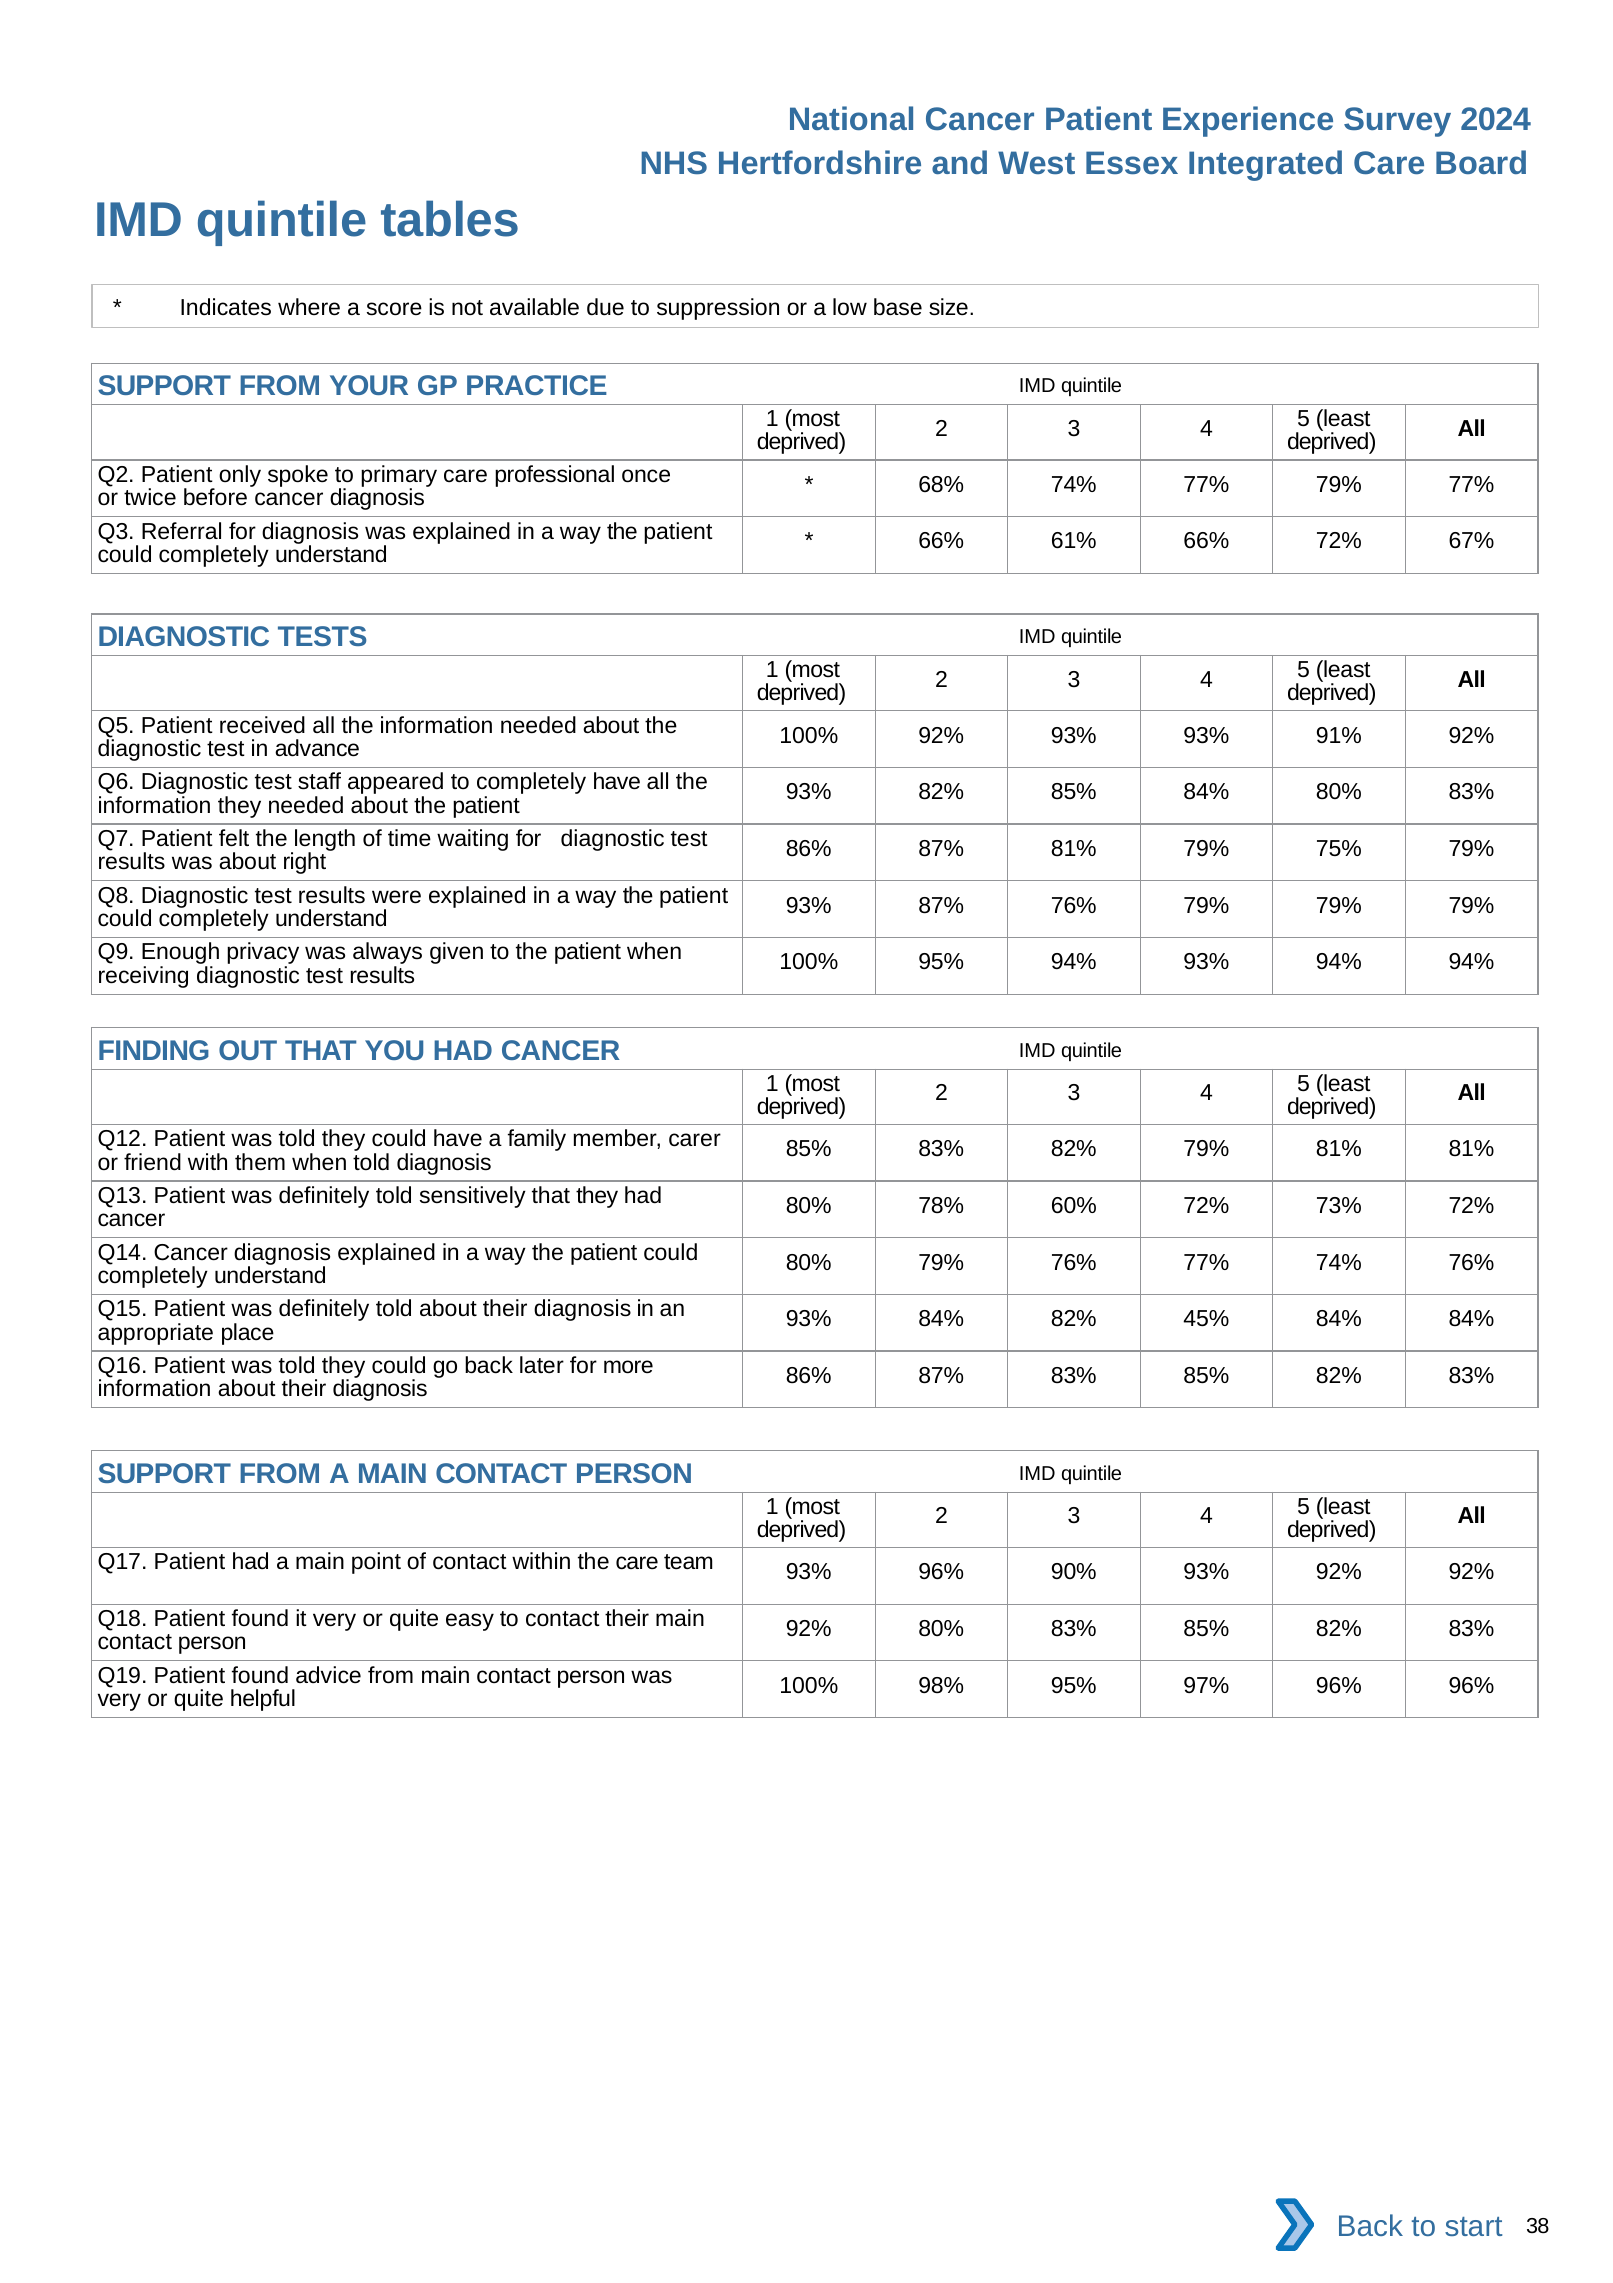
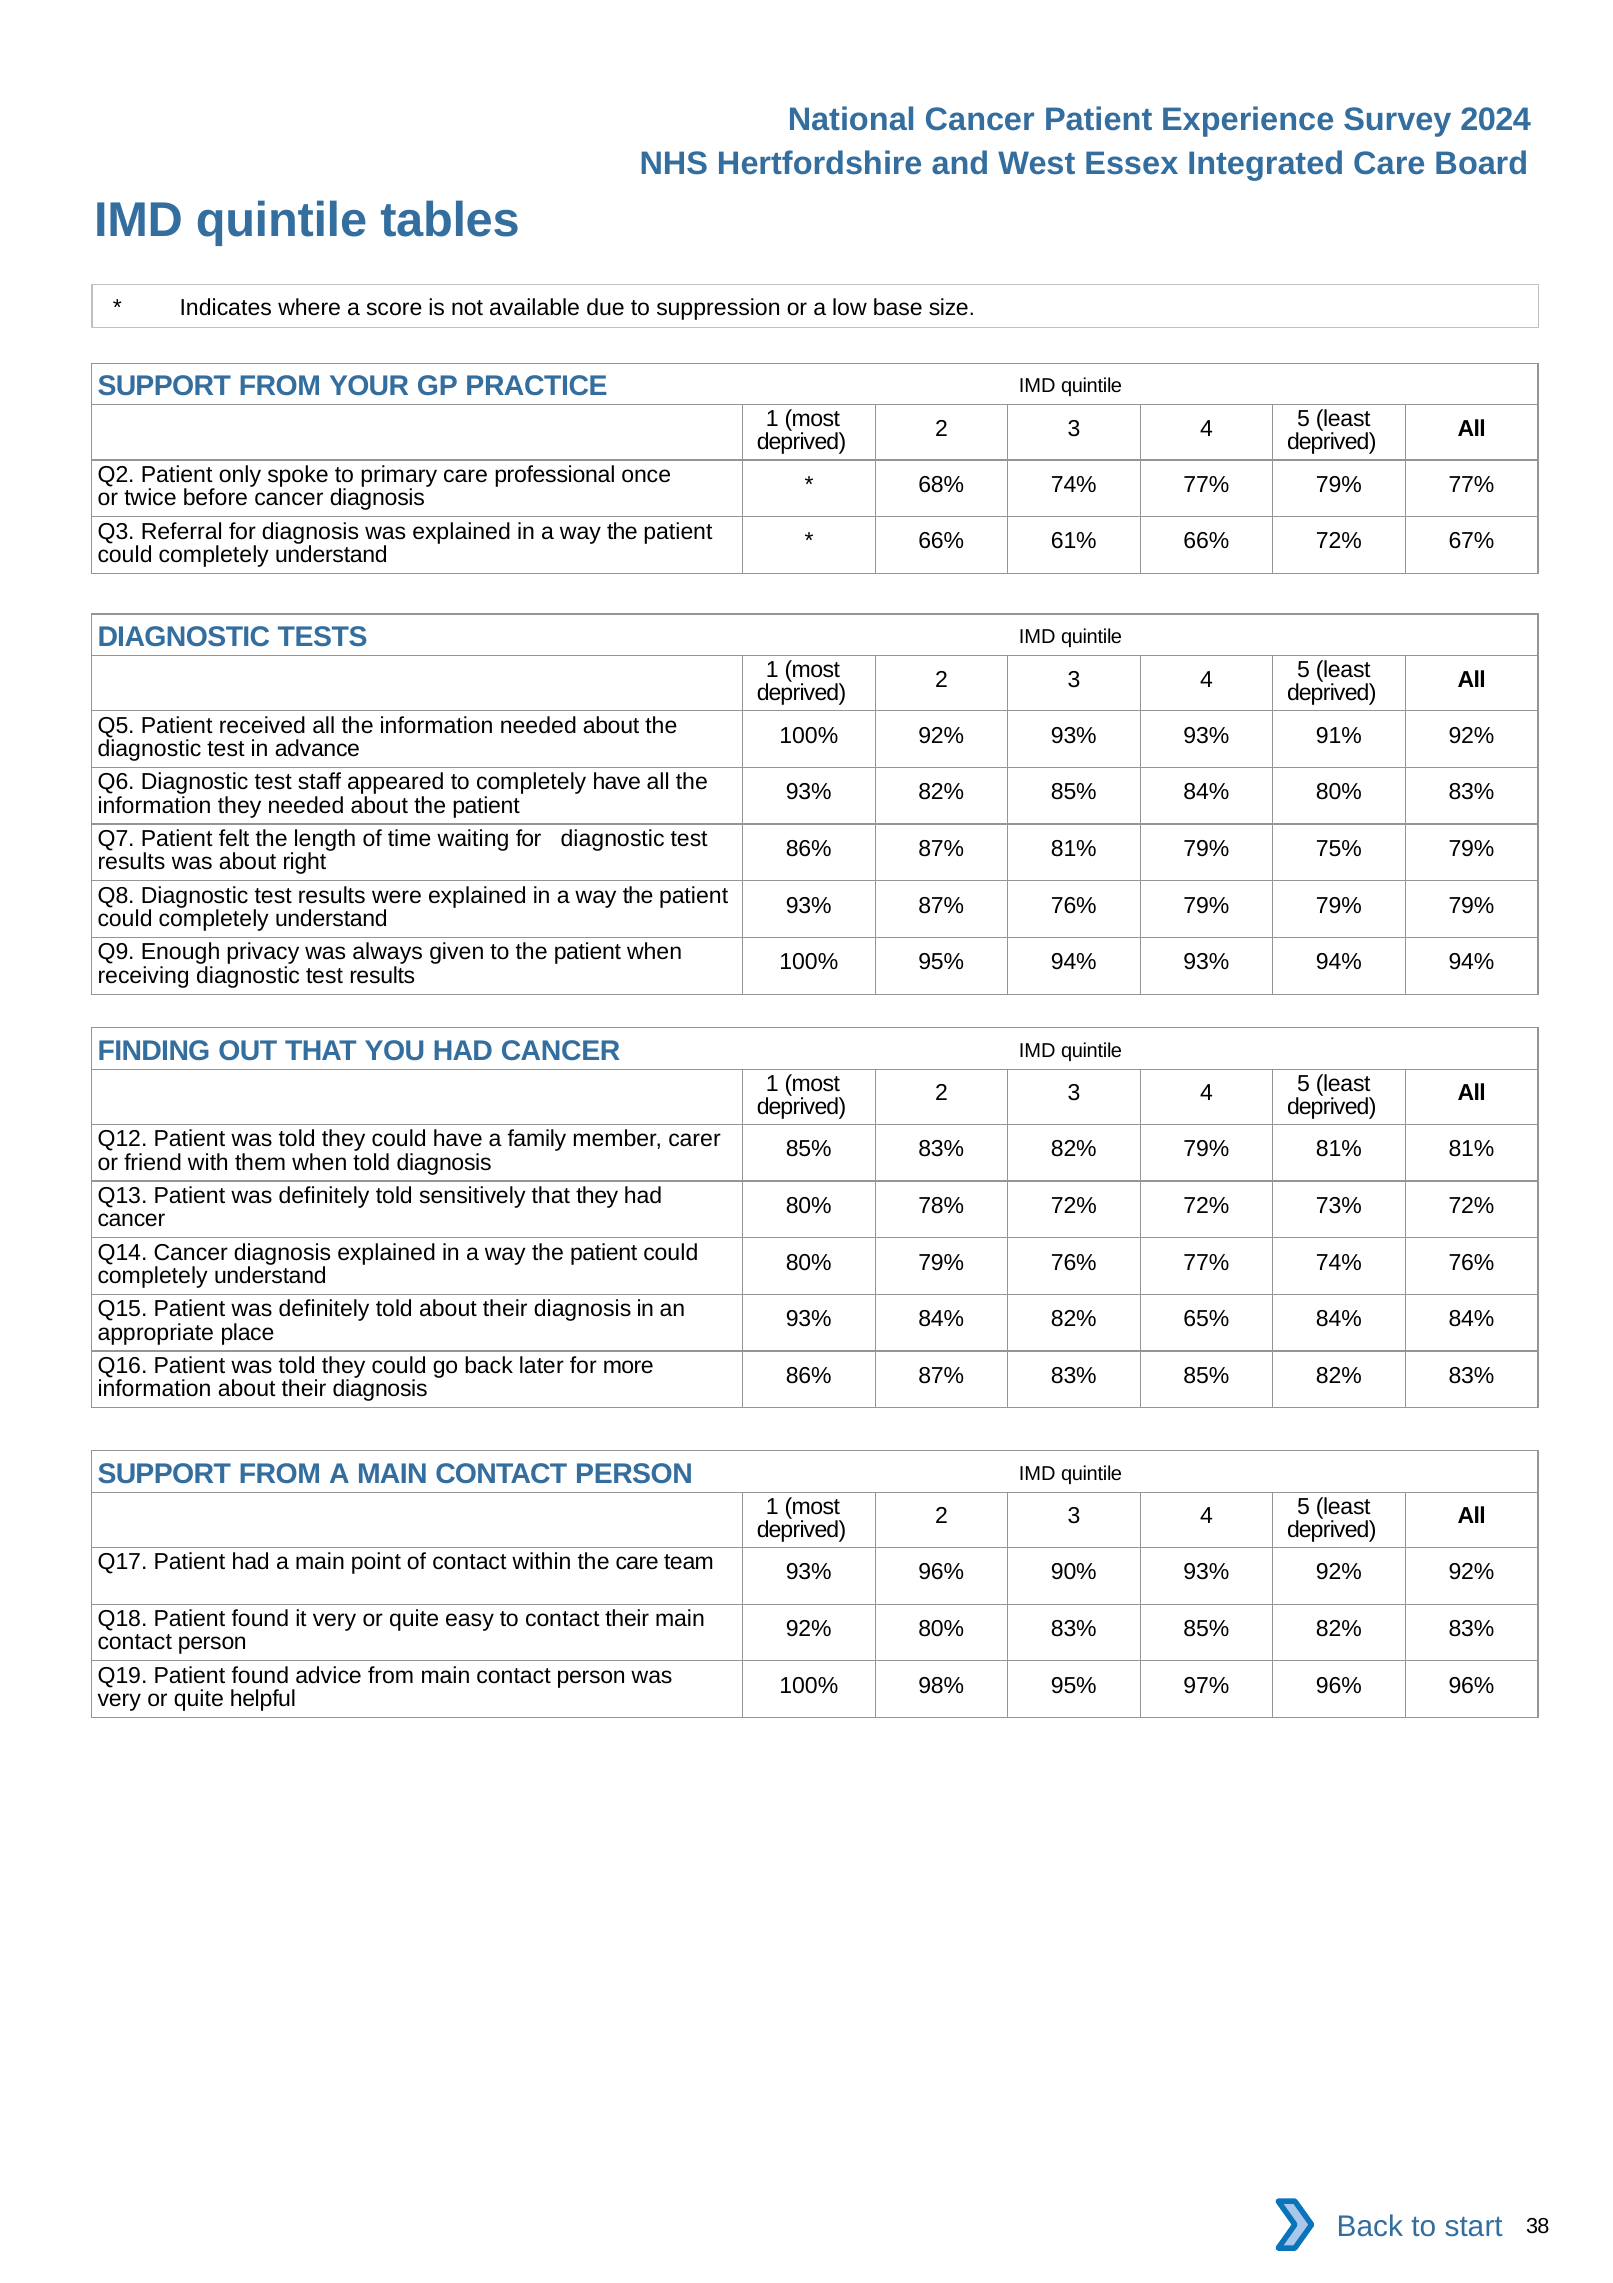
78% 60%: 60% -> 72%
45%: 45% -> 65%
